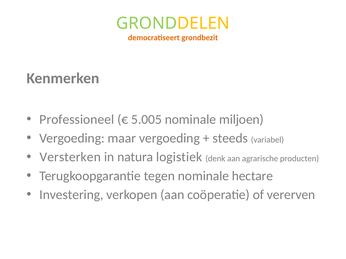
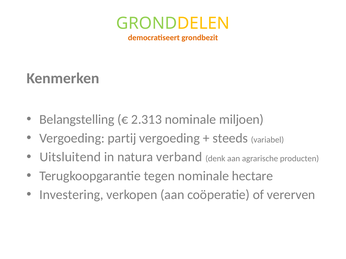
Professioneel: Professioneel -> Belangstelling
5.005: 5.005 -> 2.313
maar: maar -> partij
Versterken: Versterken -> Uitsluitend
logistiek: logistiek -> verband
